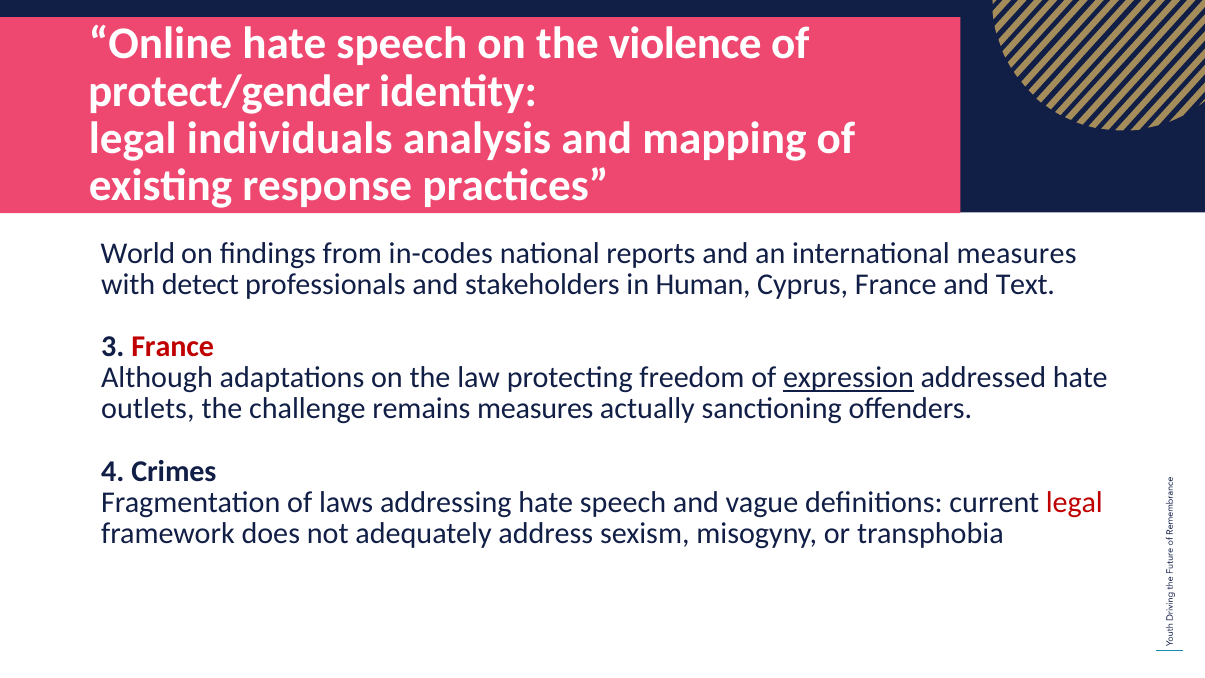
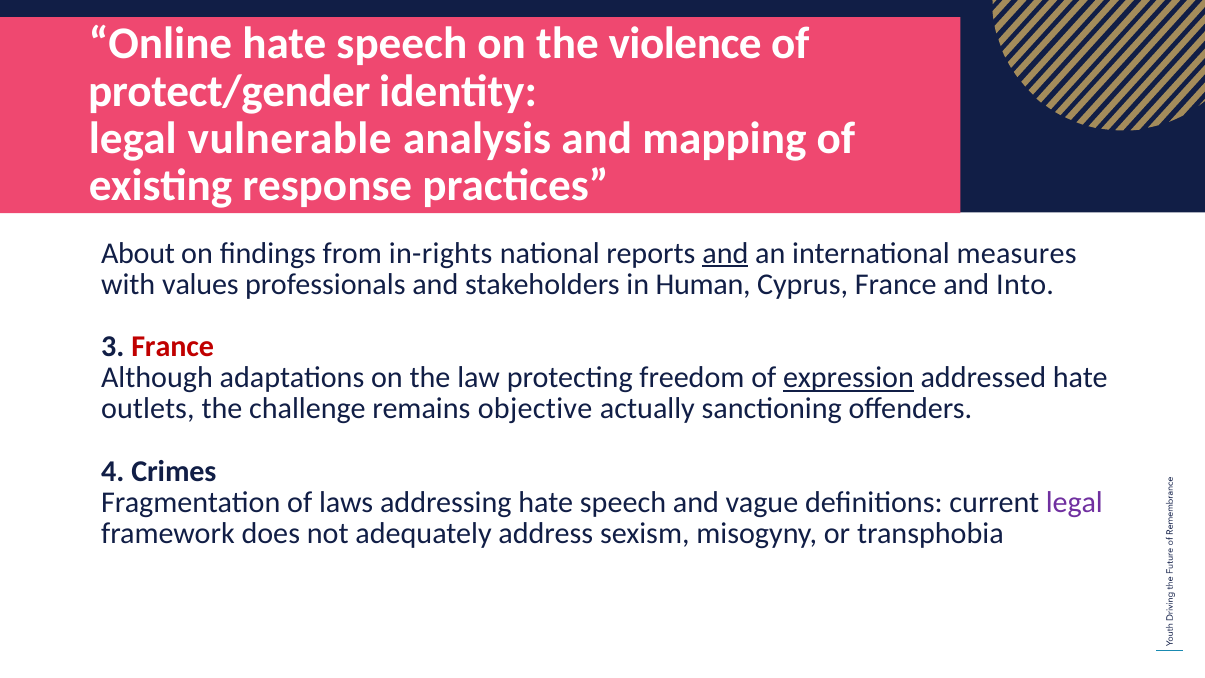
individuals: individuals -> vulnerable
World: World -> About
in-codes: in-codes -> in-rights
and at (725, 253) underline: none -> present
detect: detect -> values
Text: Text -> Into
remains measures: measures -> objective
legal at (1074, 502) colour: red -> purple
